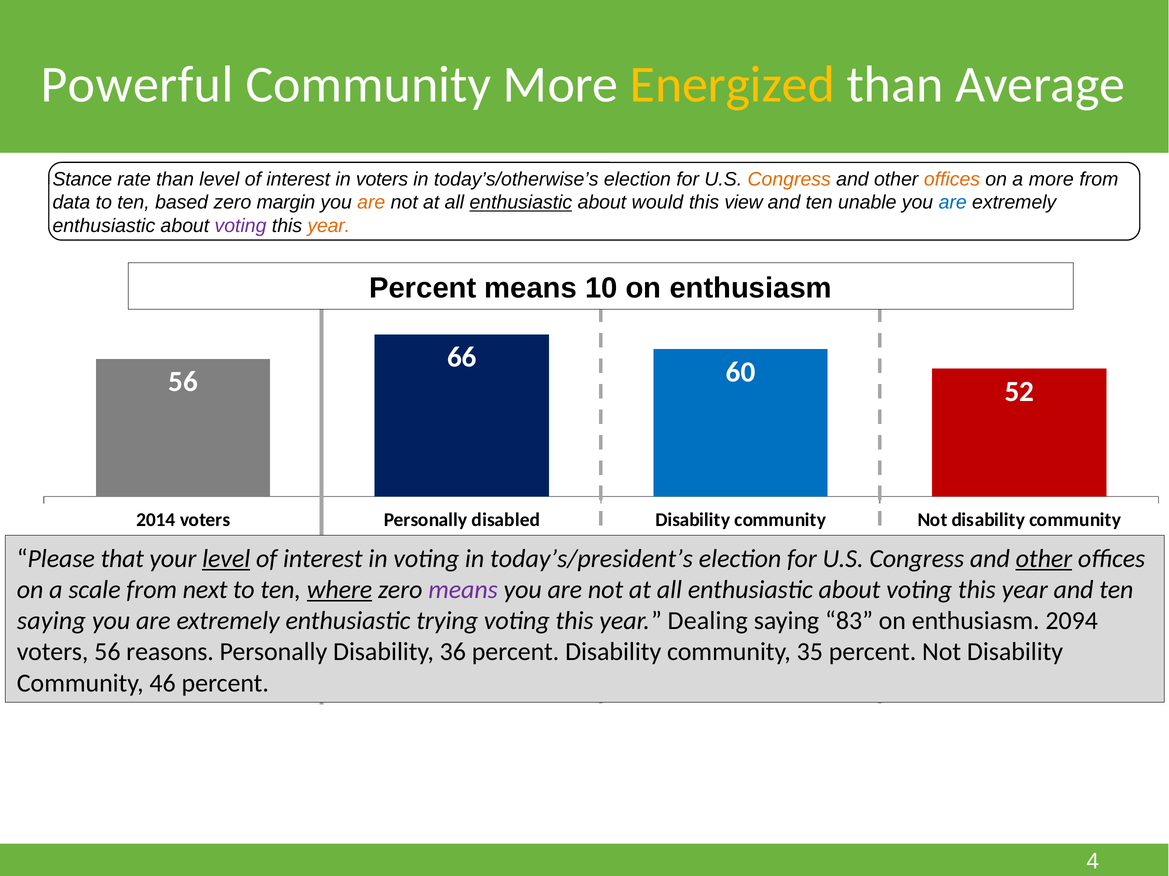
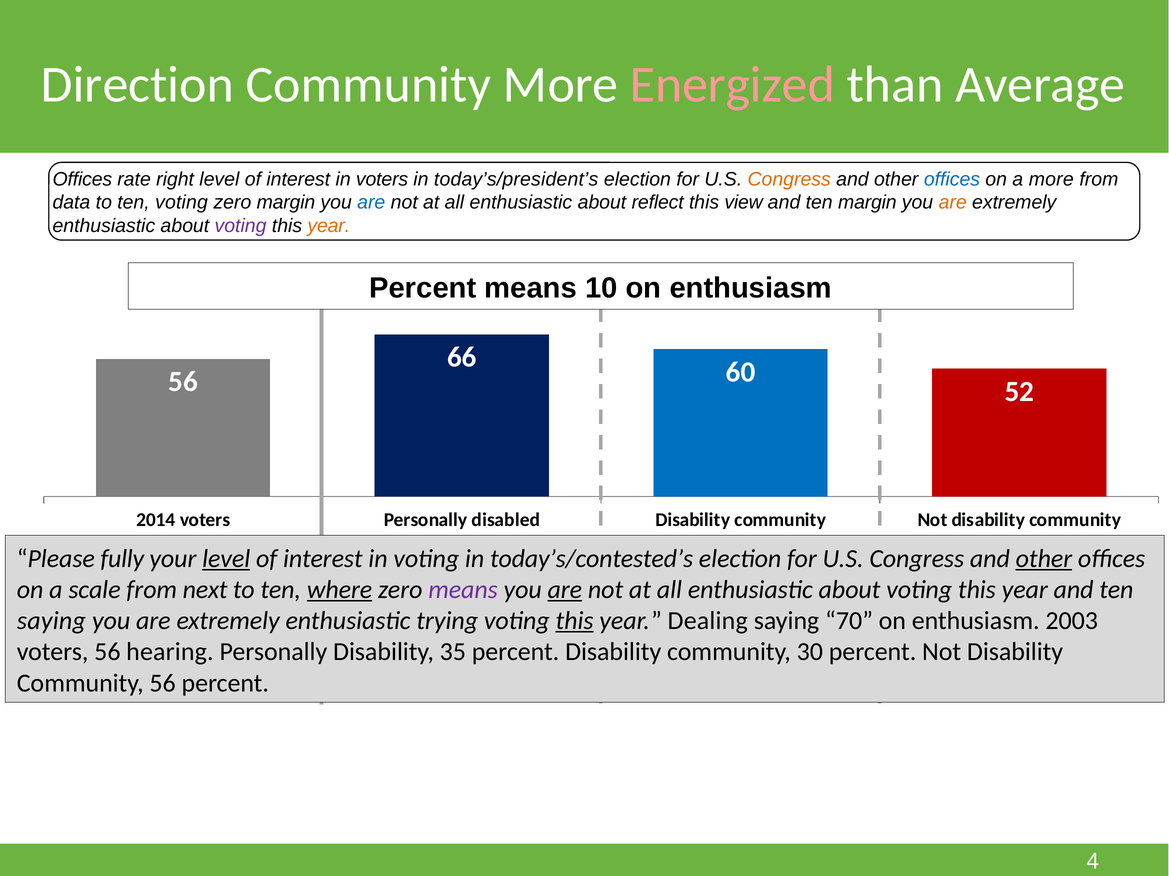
Powerful: Powerful -> Direction
Energized colour: yellow -> pink
Stance at (82, 179): Stance -> Offices
rate than: than -> right
today’s/otherwise’s: today’s/otherwise’s -> today’s/president’s
offices at (952, 179) colour: orange -> blue
ten based: based -> voting
are at (371, 203) colour: orange -> blue
enthusiastic at (521, 203) underline: present -> none
would: would -> reflect
ten unable: unable -> margin
are at (953, 203) colour: blue -> orange
that: that -> fully
today’s/president’s: today’s/president’s -> today’s/contested’s
are at (565, 590) underline: none -> present
this at (575, 621) underline: none -> present
83: 83 -> 70
2094: 2094 -> 2003
reasons: reasons -> hearing
36: 36 -> 35
35: 35 -> 30
46 at (163, 684): 46 -> 56
